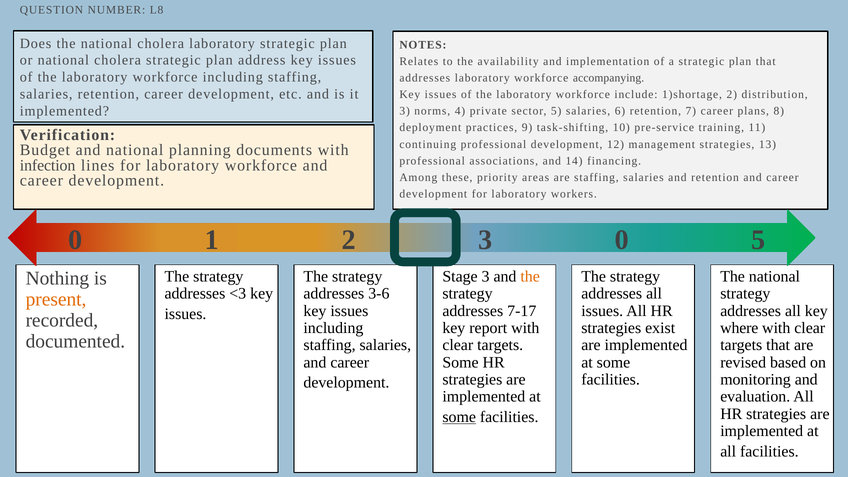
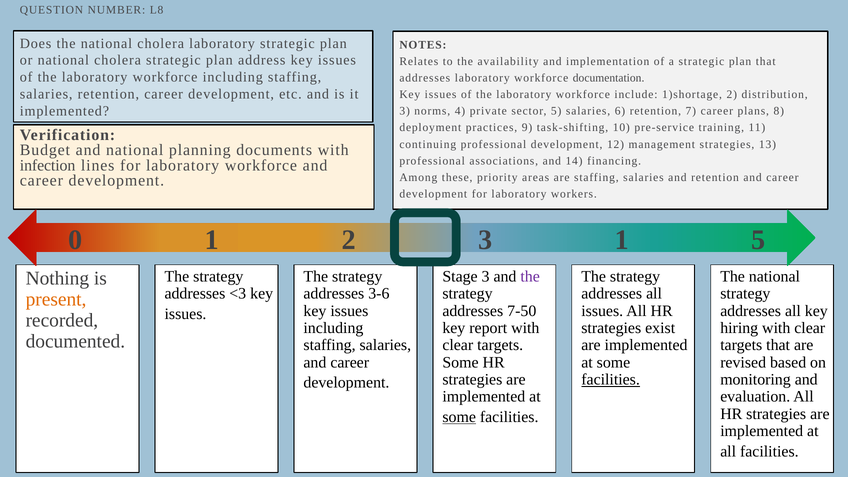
accompanying: accompanying -> documentation
3 0: 0 -> 1
the at (530, 276) colour: orange -> purple
7-17: 7-17 -> 7-50
where: where -> hiring
facilities at (611, 380) underline: none -> present
